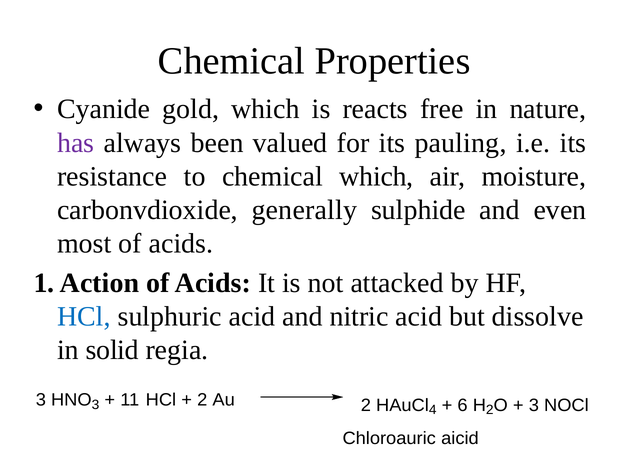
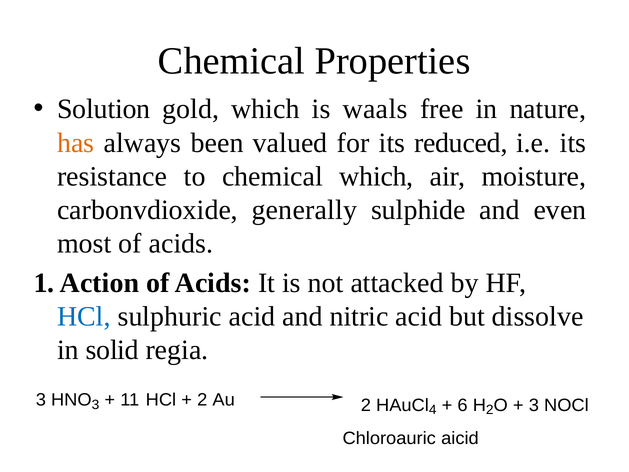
Cyanide: Cyanide -> Solution
reacts: reacts -> waals
has colour: purple -> orange
pauling: pauling -> reduced
